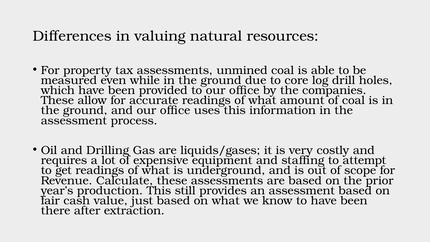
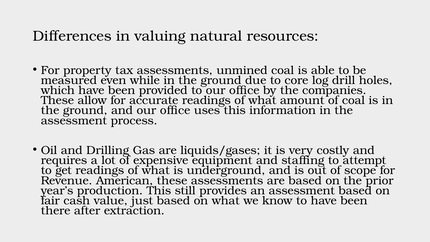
Calculate: Calculate -> American
